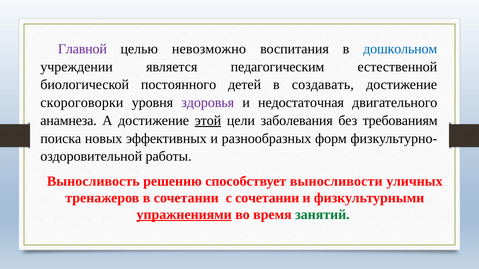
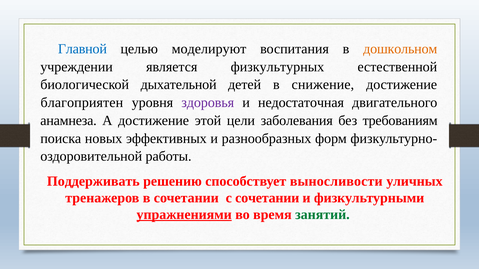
Главной colour: purple -> blue
невозможно: невозможно -> моделируют
дошкольном colour: blue -> orange
педагогическим: педагогическим -> физкультурных
постоянного: постоянного -> дыхательной
создавать: создавать -> снижение
скороговорки: скороговорки -> благоприятен
этой underline: present -> none
Выносливость: Выносливость -> Поддерживать
